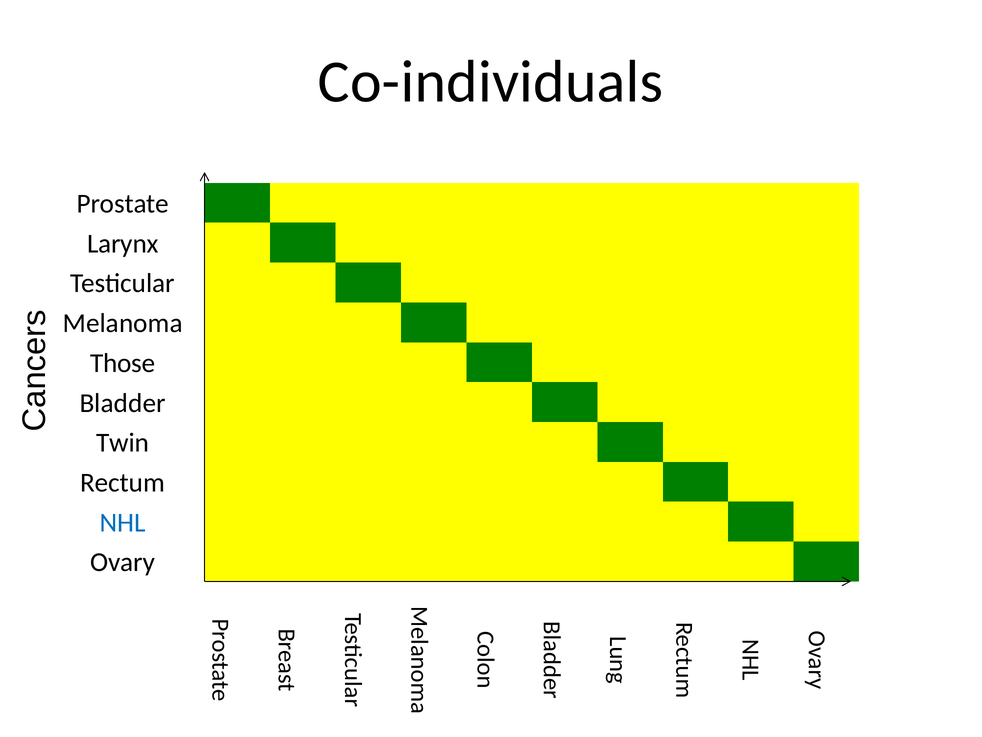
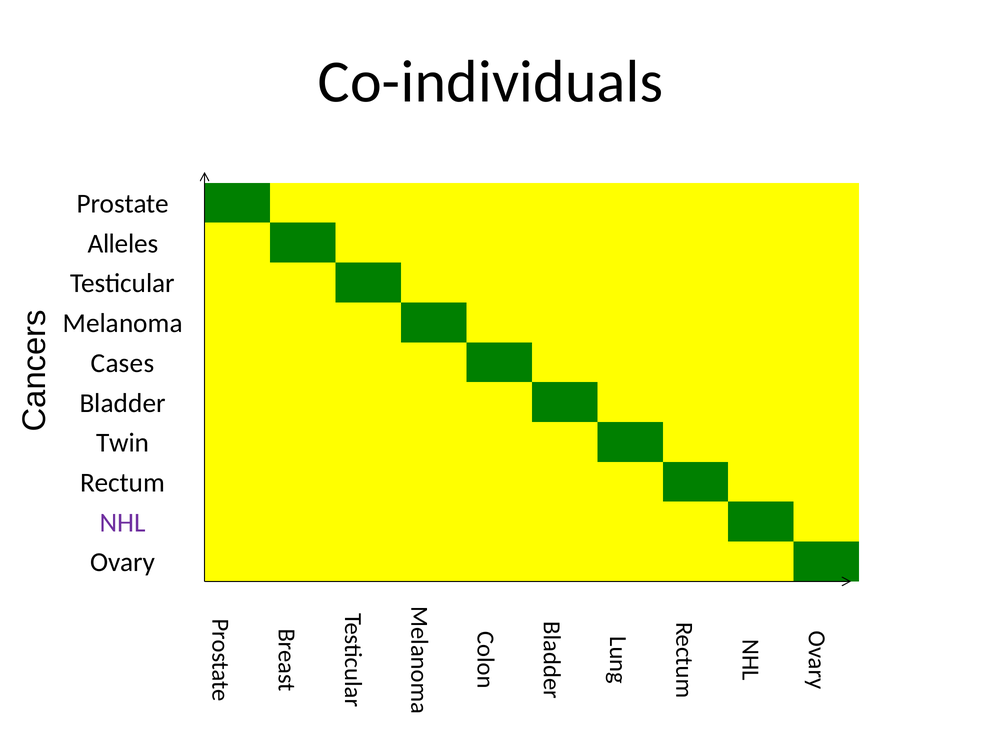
Larynx: Larynx -> Alleles
Those: Those -> Cases
NHL colour: blue -> purple
